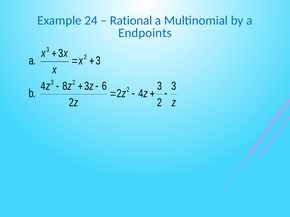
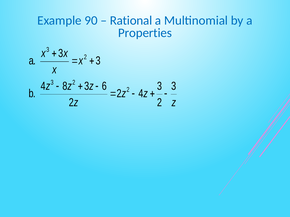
24: 24 -> 90
Endpoints: Endpoints -> Properties
